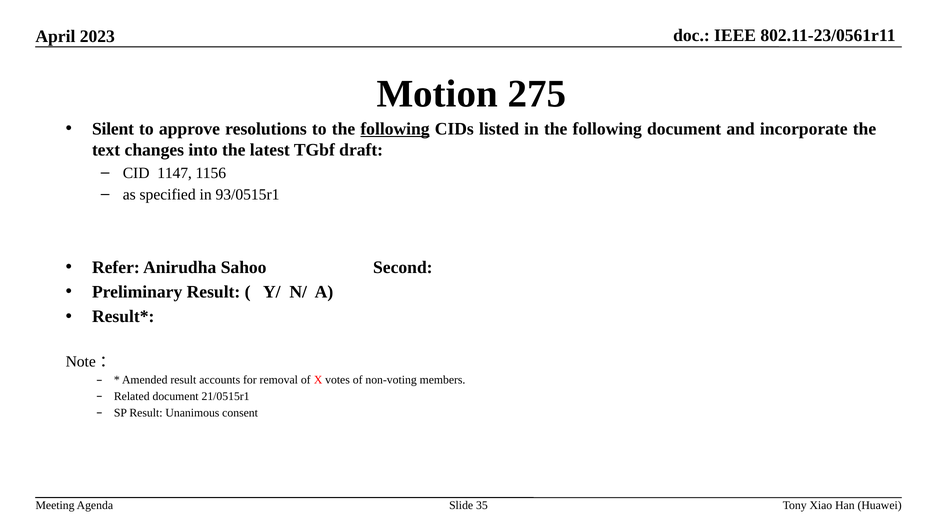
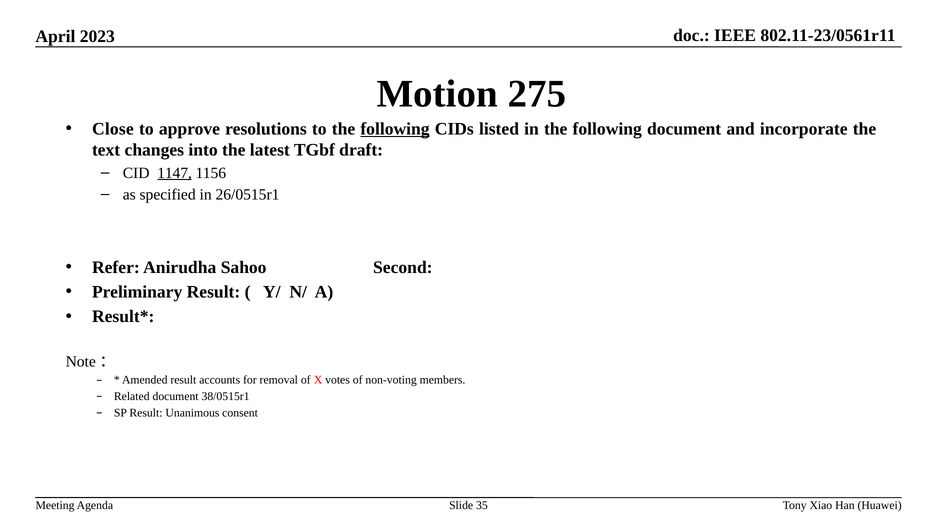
Silent: Silent -> Close
1147 underline: none -> present
93/0515r1: 93/0515r1 -> 26/0515r1
21/0515r1: 21/0515r1 -> 38/0515r1
